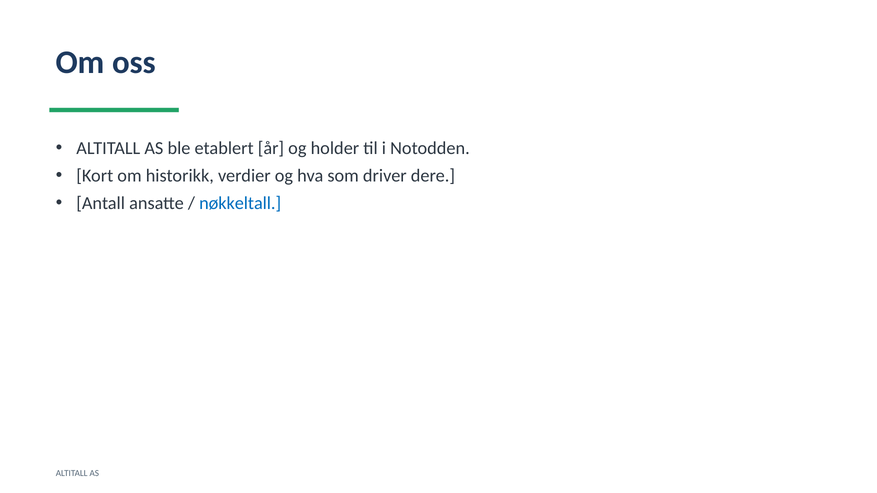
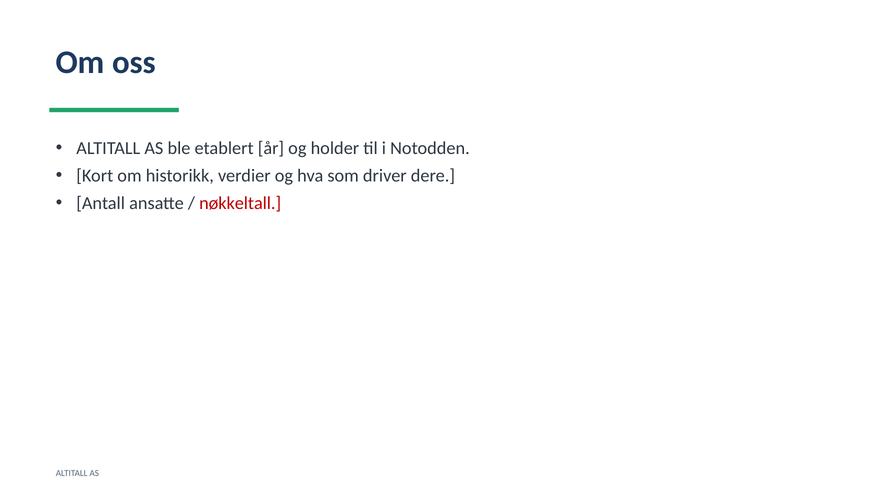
nøkkeltall colour: blue -> red
